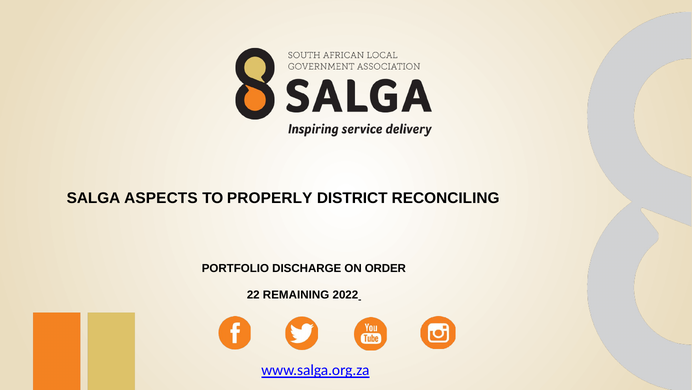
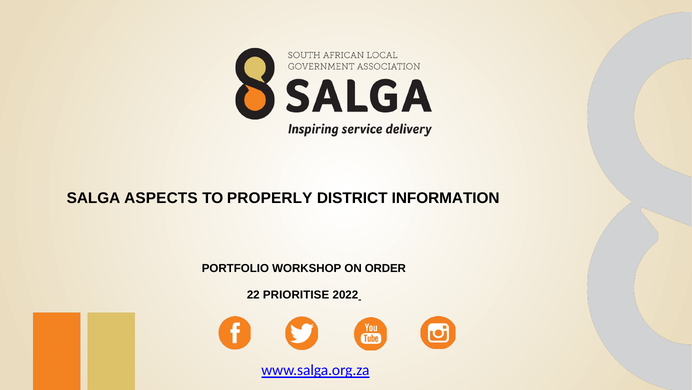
RECONCILING: RECONCILING -> INFORMATION
DISCHARGE: DISCHARGE -> WORKSHOP
REMAINING: REMAINING -> PRIORITISE
